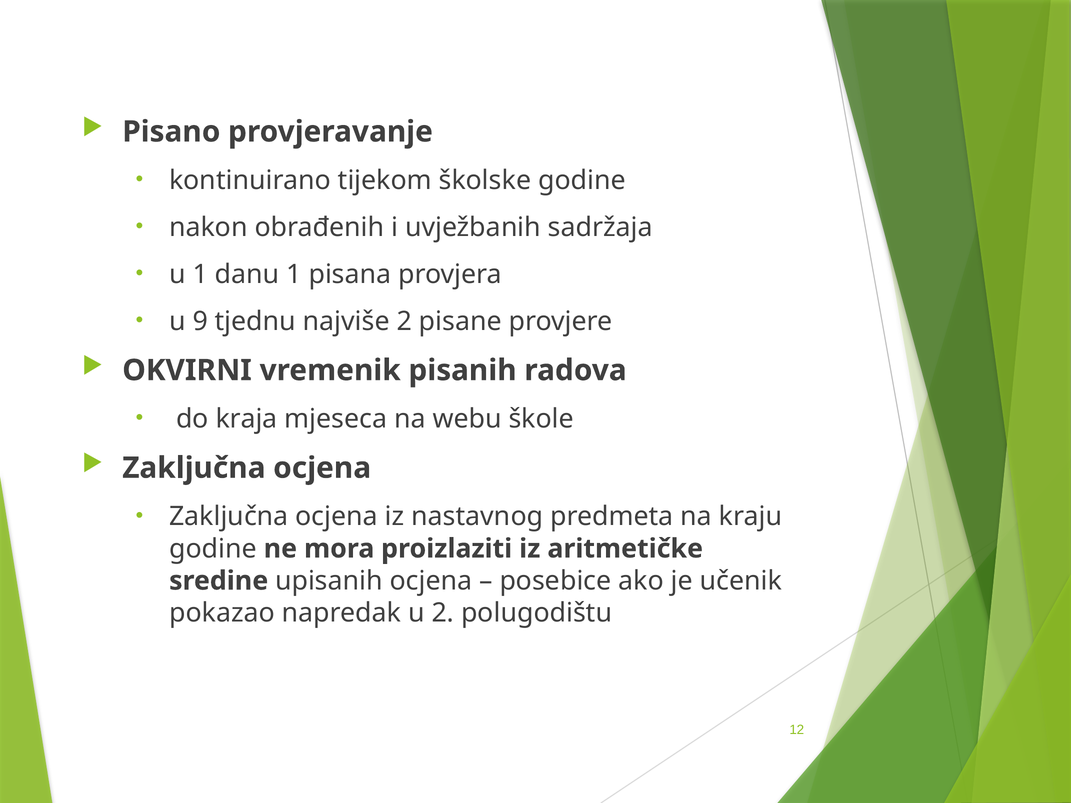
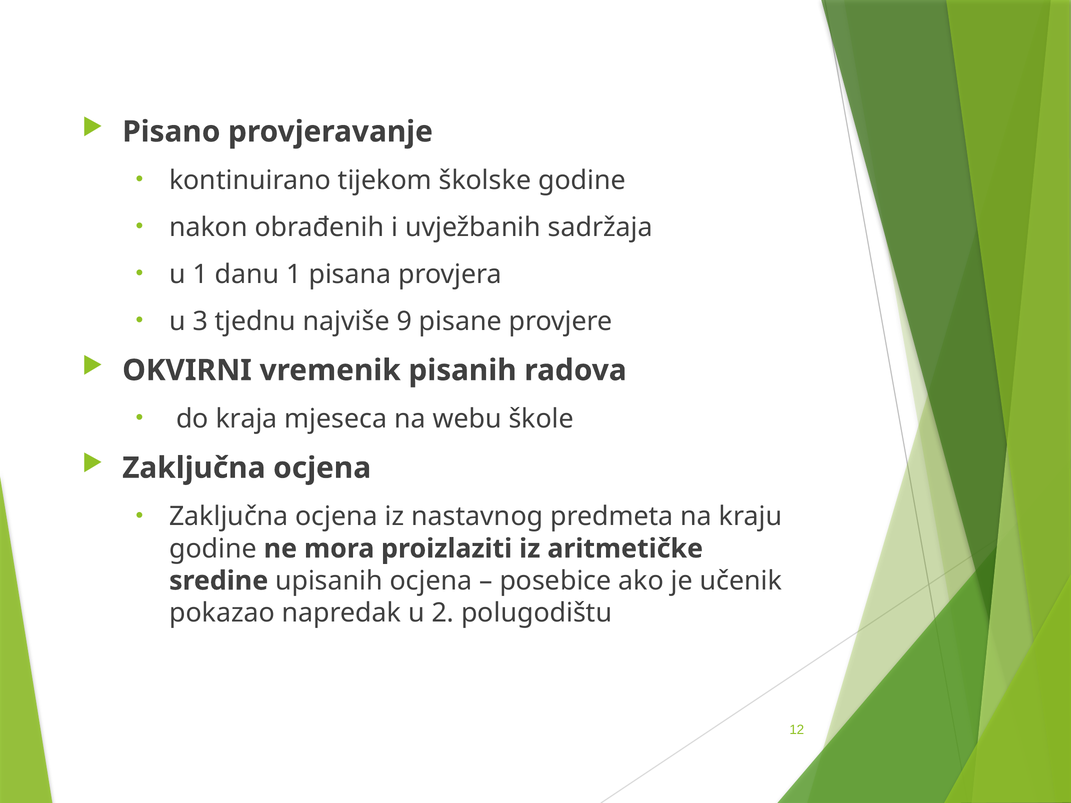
9: 9 -> 3
najviše 2: 2 -> 9
